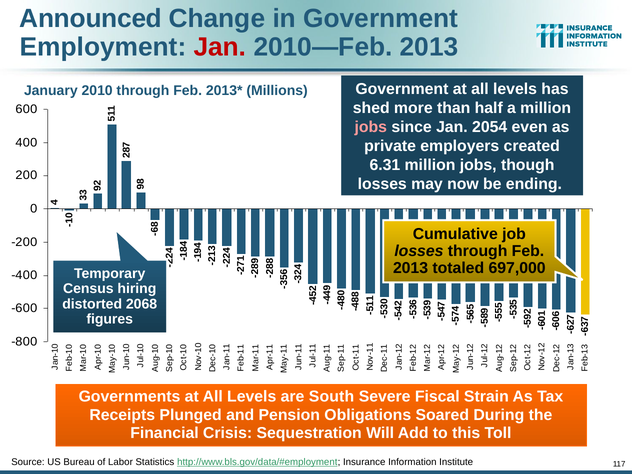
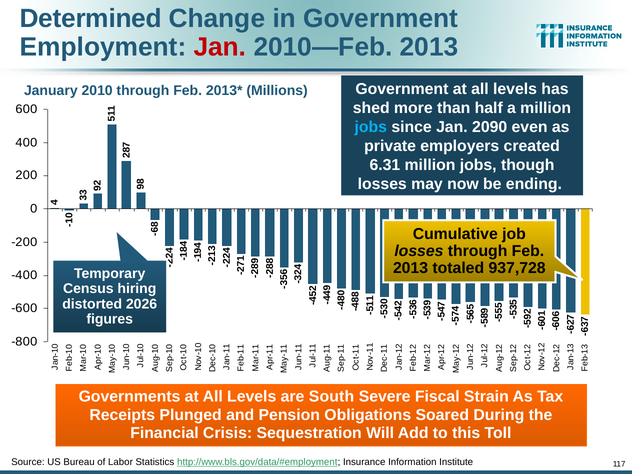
Announced: Announced -> Determined
jobs at (371, 127) colour: pink -> light blue
2054: 2054 -> 2090
697,000: 697,000 -> 937,728
2068: 2068 -> 2026
